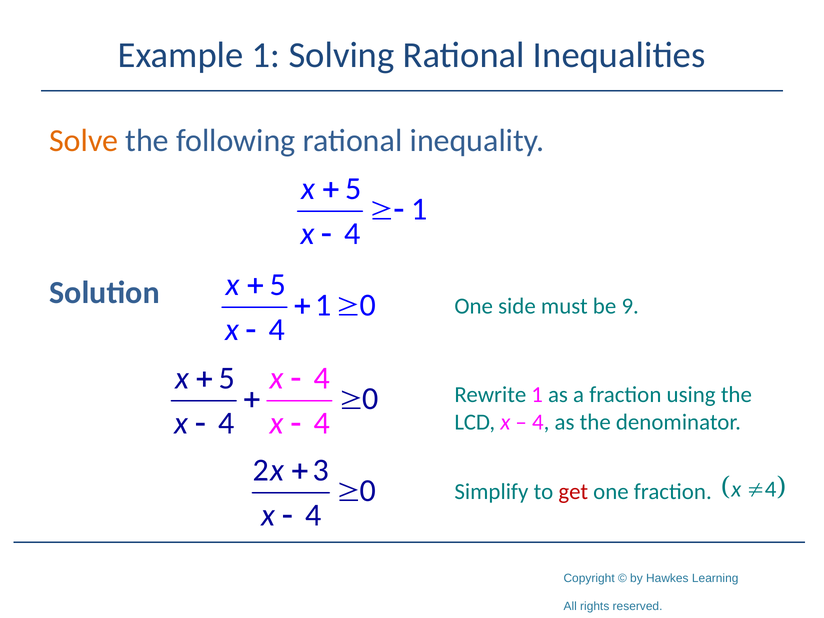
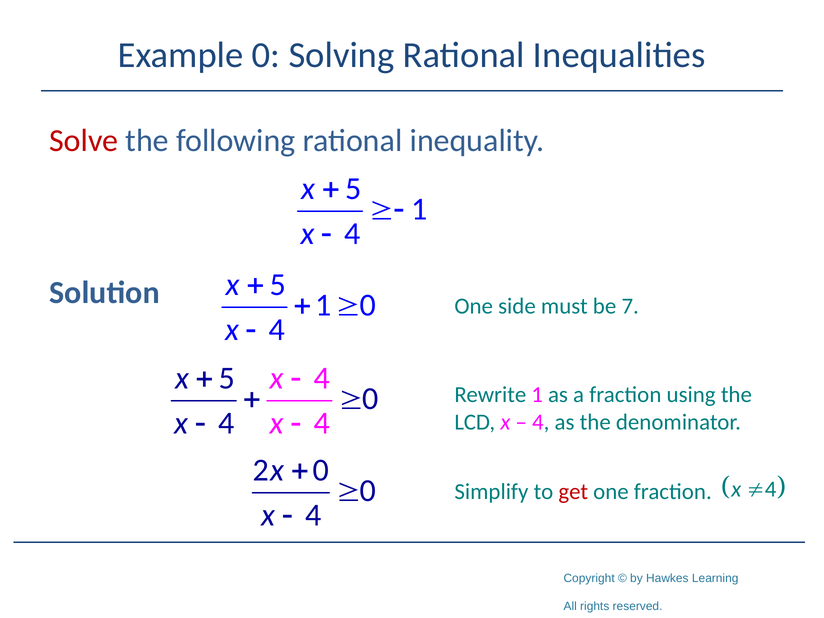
Example 1: 1 -> 0
Solve colour: orange -> red
9: 9 -> 7
3 at (321, 470): 3 -> 0
